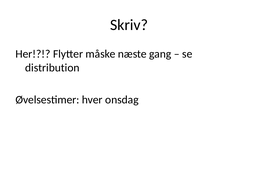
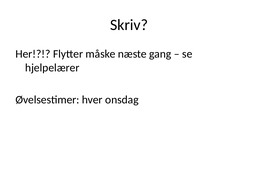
distribution: distribution -> hjelpelærer
